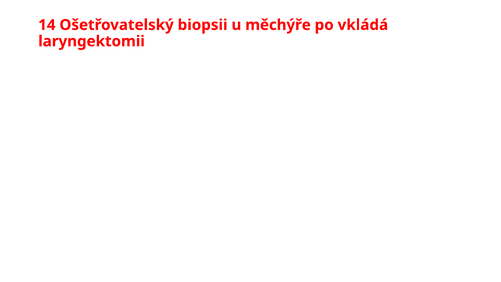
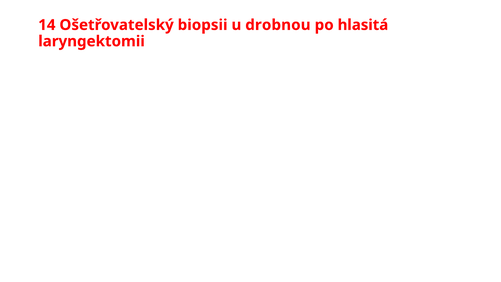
měchýře: měchýře -> drobnou
vkládá: vkládá -> hlasitá
